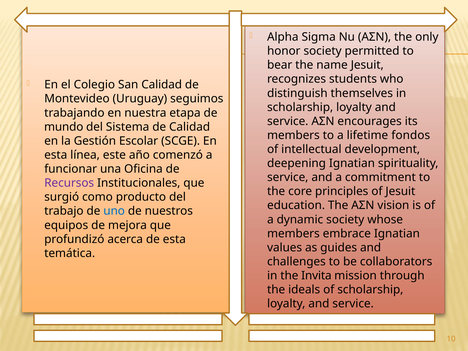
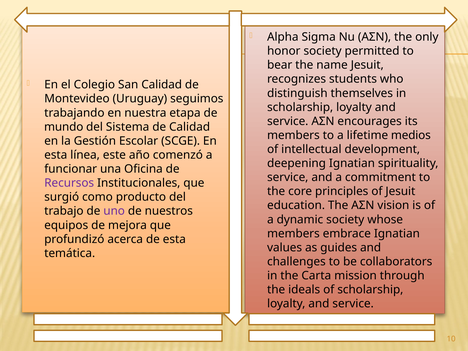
fondos: fondos -> medios
uno colour: blue -> purple
Invita: Invita -> Carta
